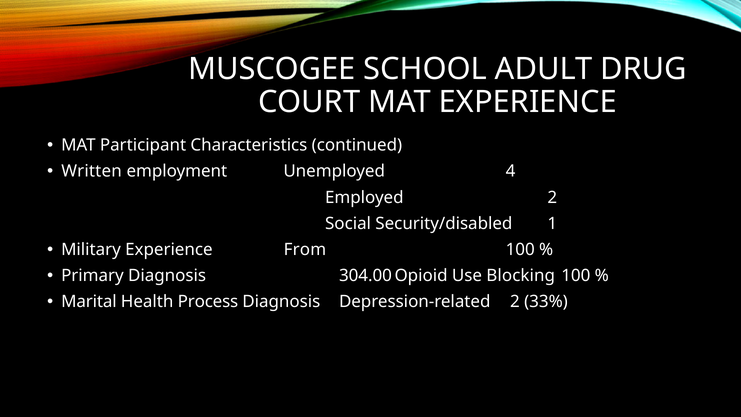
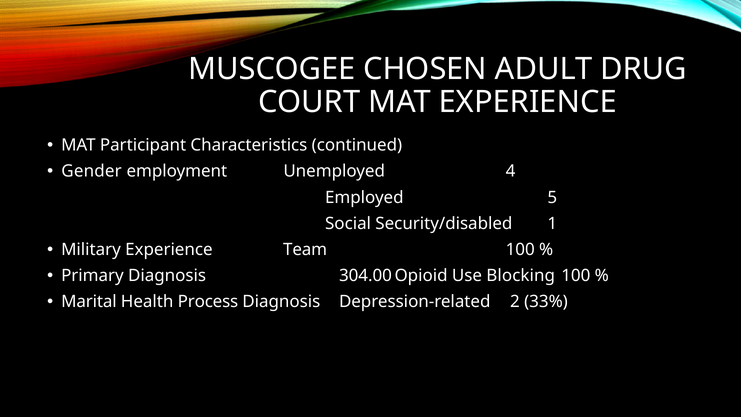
SCHOOL: SCHOOL -> CHOSEN
Written: Written -> Gender
Employed 2: 2 -> 5
From: From -> Team
